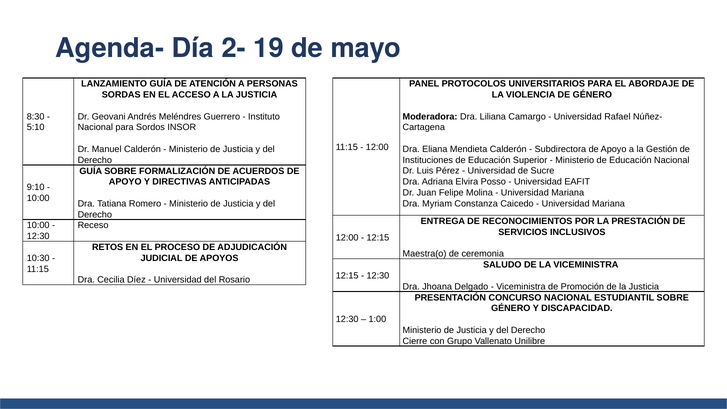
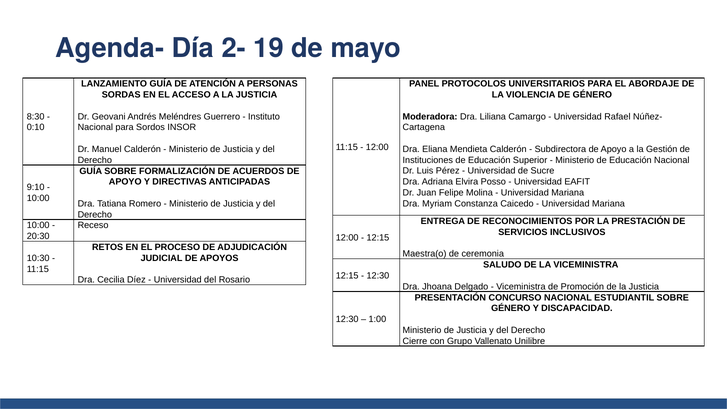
5:10: 5:10 -> 0:10
12:30 at (38, 236): 12:30 -> 20:30
